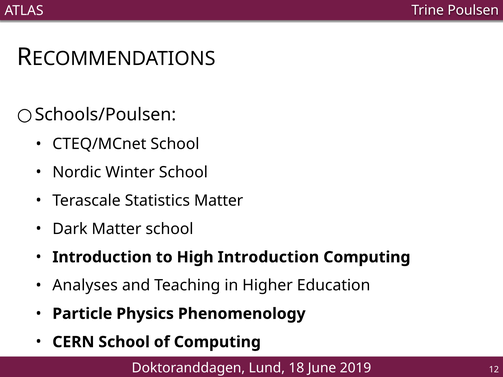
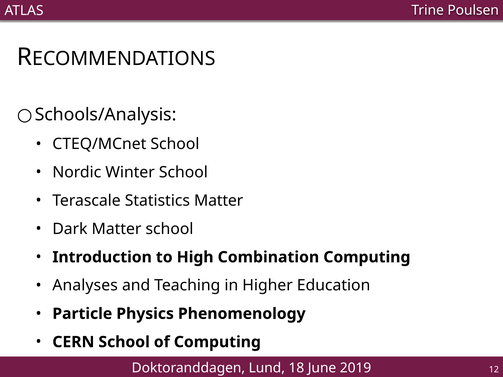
Schools/Poulsen: Schools/Poulsen -> Schools/Analysis
High Introduction: Introduction -> Combination
